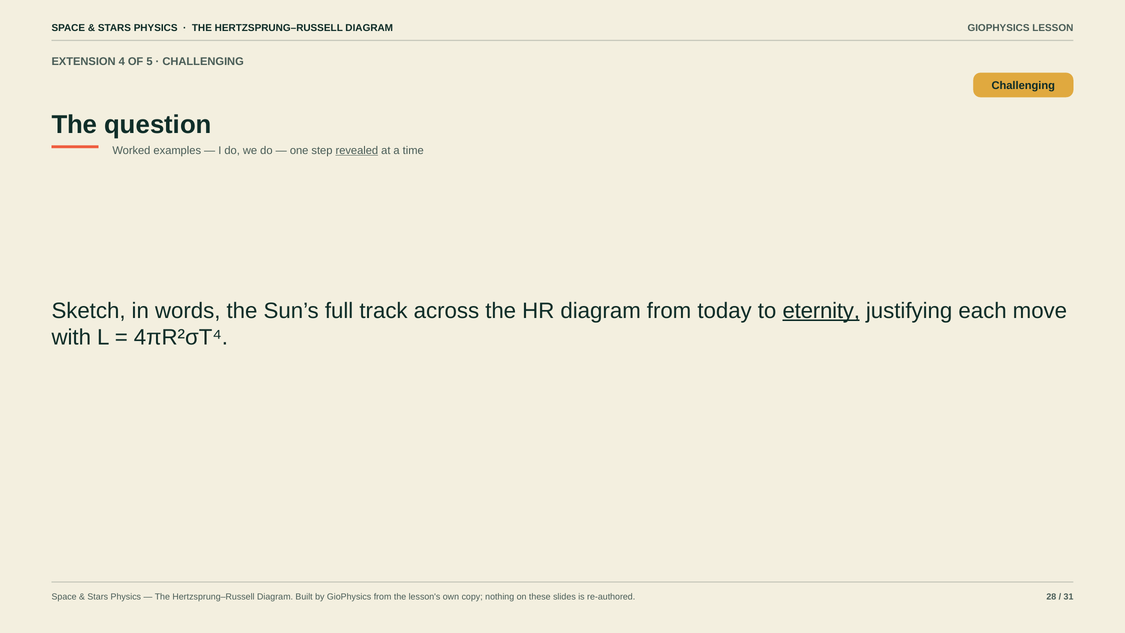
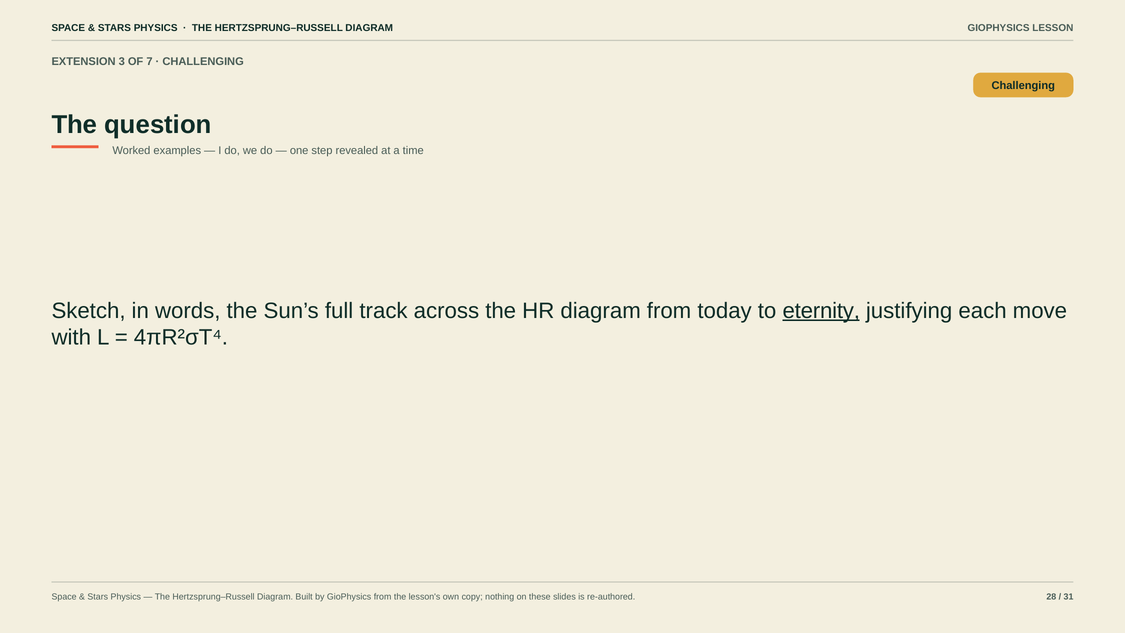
4: 4 -> 3
5: 5 -> 7
revealed underline: present -> none
